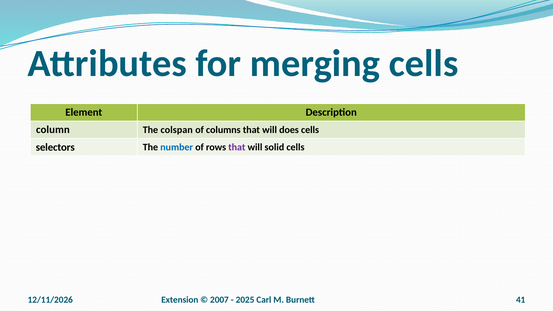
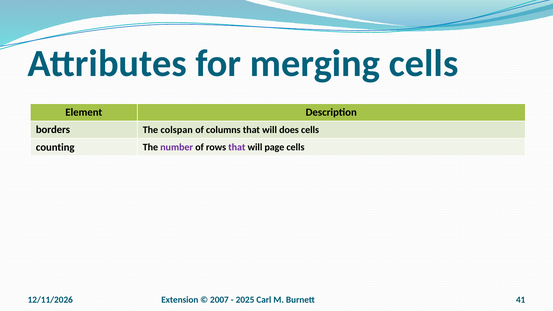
column: column -> borders
selectors: selectors -> counting
number colour: blue -> purple
solid: solid -> page
